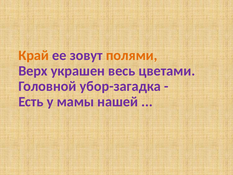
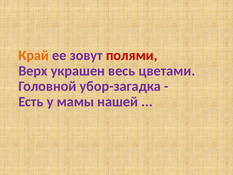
полями colour: orange -> red
